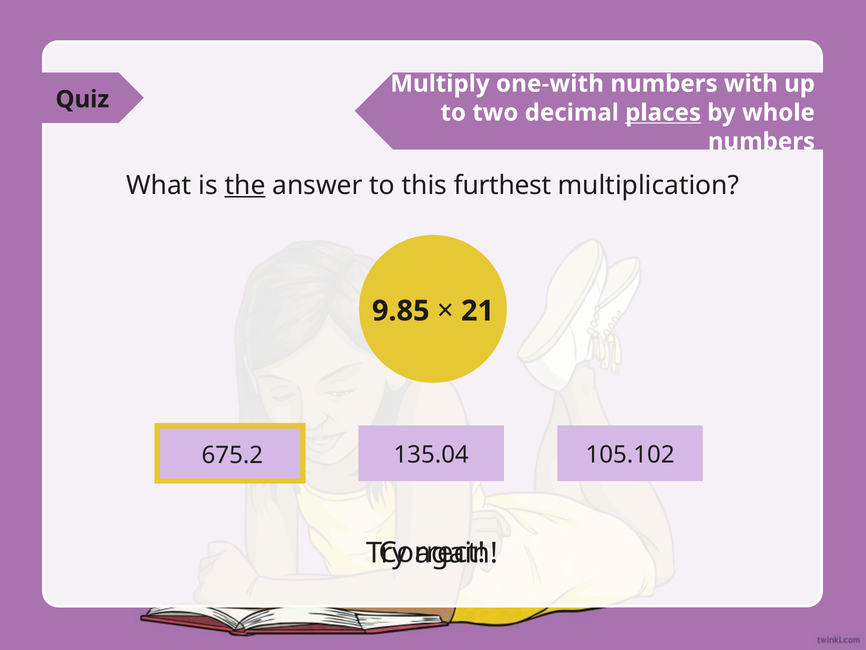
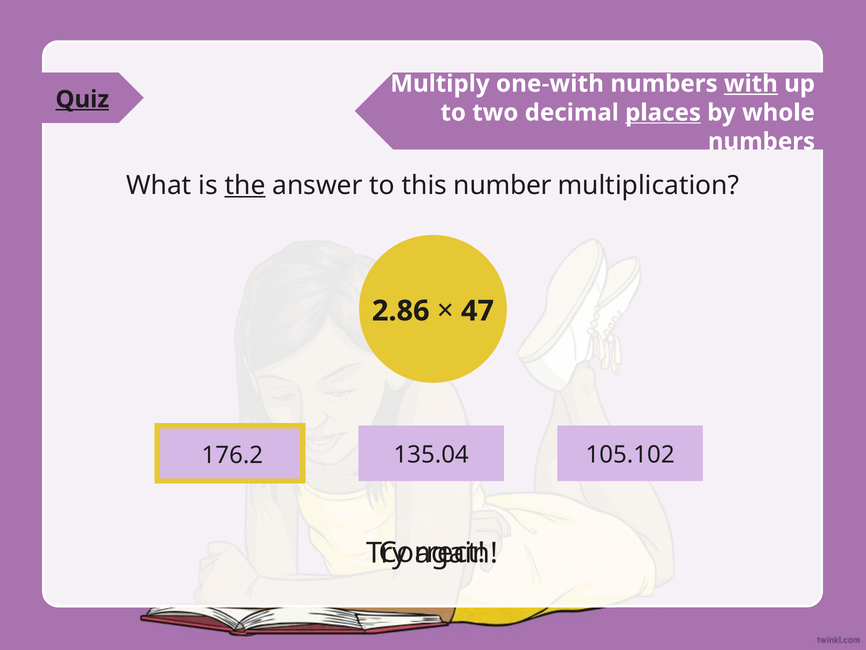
with underline: none -> present
Quiz underline: none -> present
furthest: furthest -> number
9.85: 9.85 -> 2.86
21: 21 -> 47
675.2: 675.2 -> 176.2
